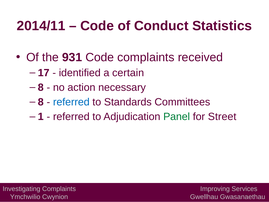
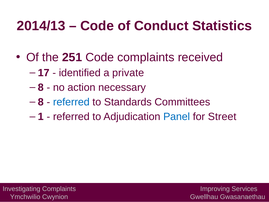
2014/11: 2014/11 -> 2014/13
931: 931 -> 251
certain: certain -> private
Panel colour: green -> blue
